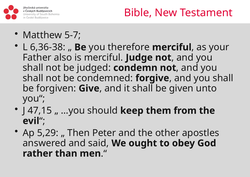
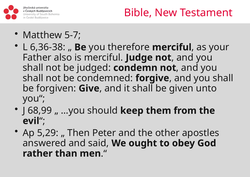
47,15: 47,15 -> 68,99
